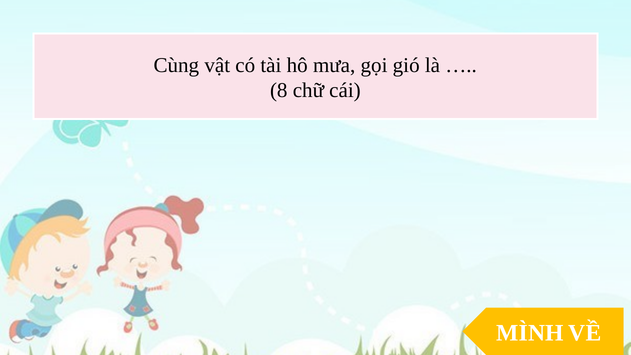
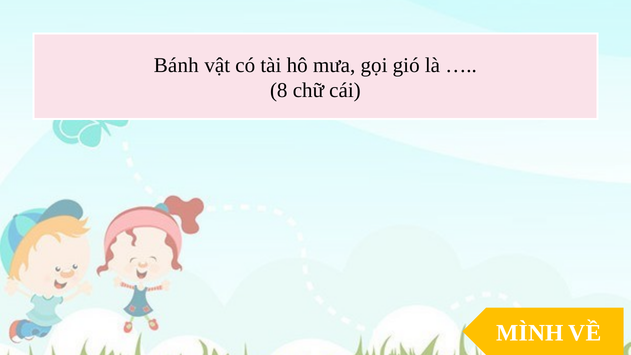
Cùng: Cùng -> Bánh
